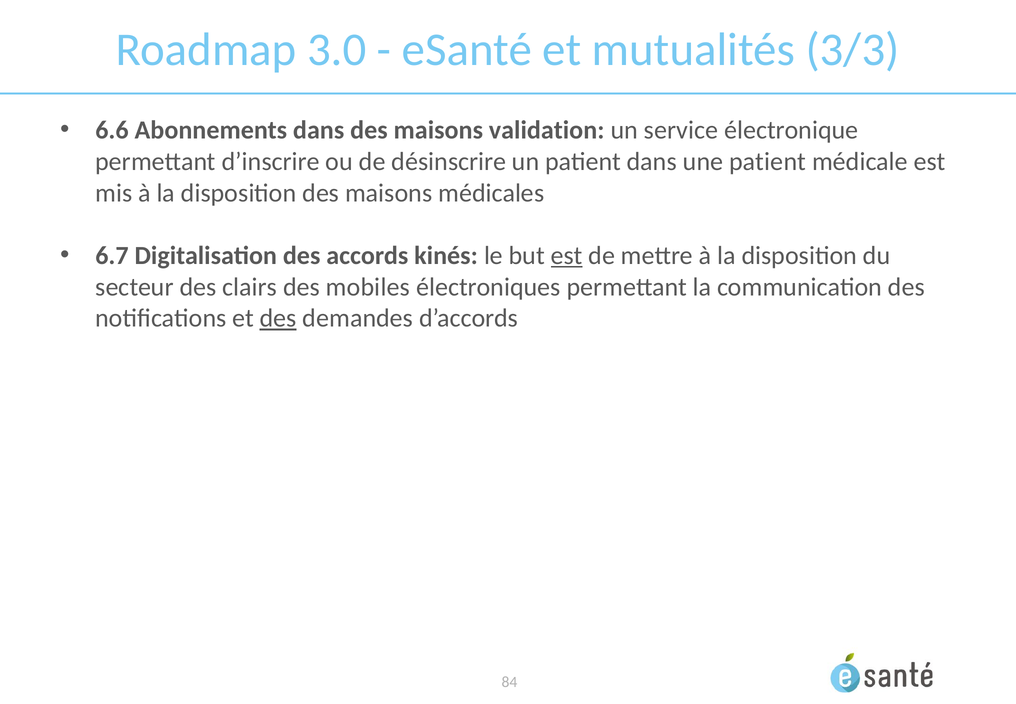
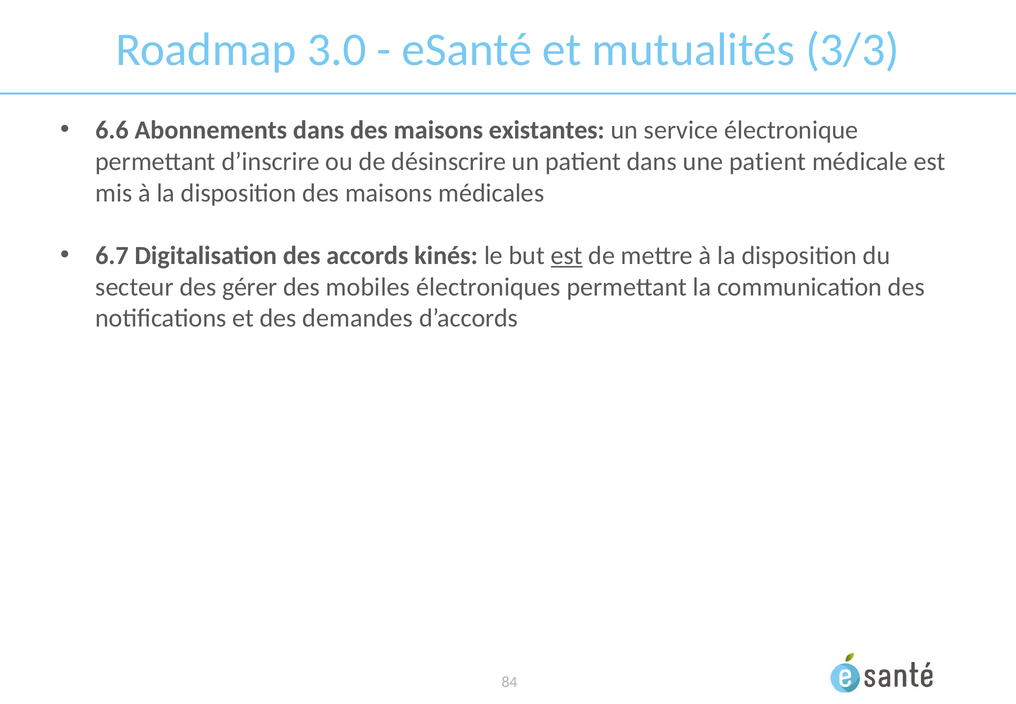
validation: validation -> existantes
clairs: clairs -> gérer
des at (278, 318) underline: present -> none
